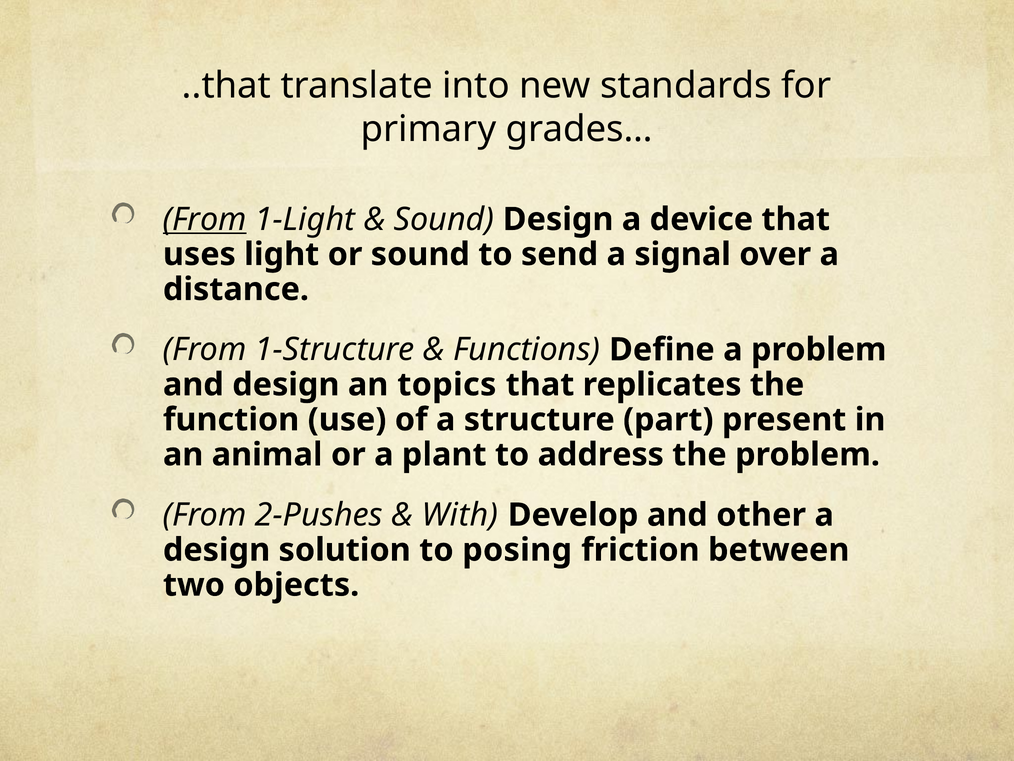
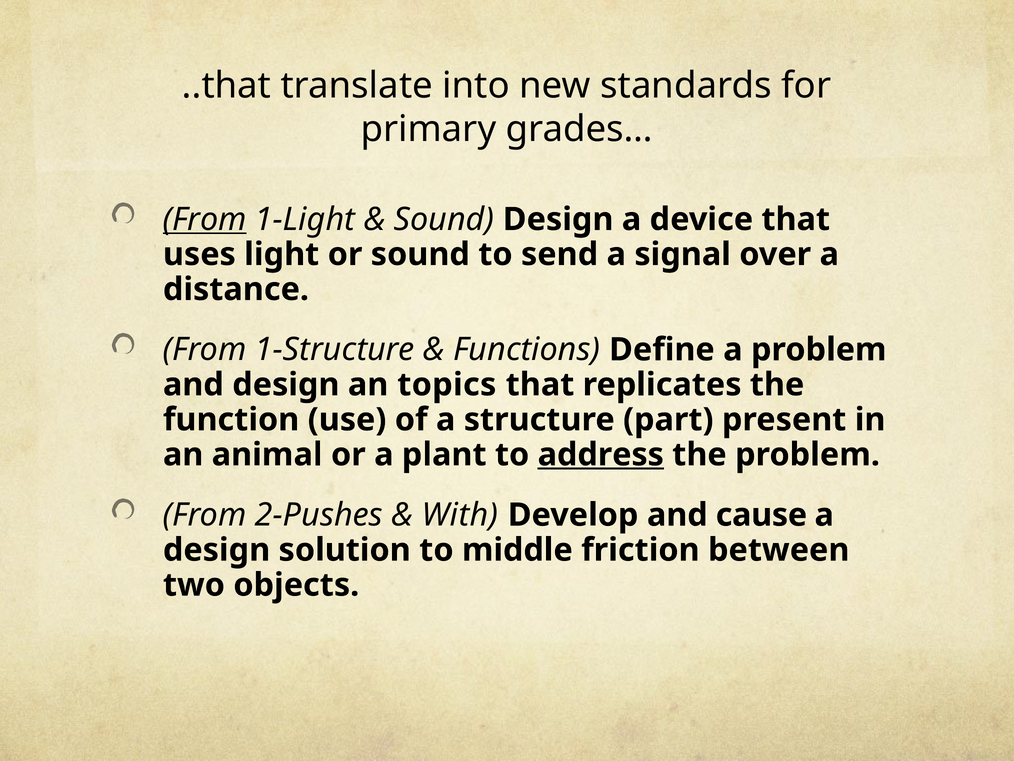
address underline: none -> present
other: other -> cause
posing: posing -> middle
